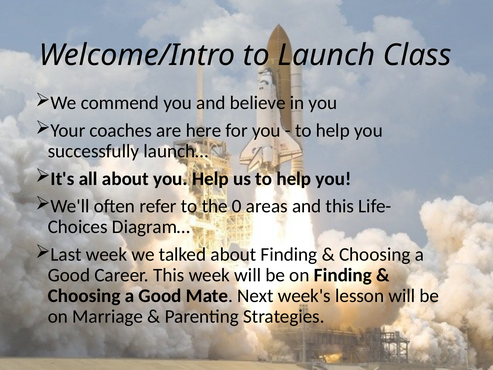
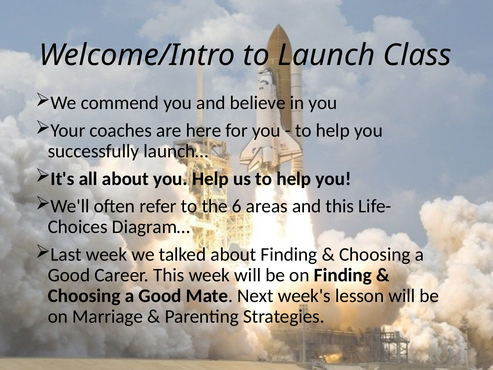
0: 0 -> 6
